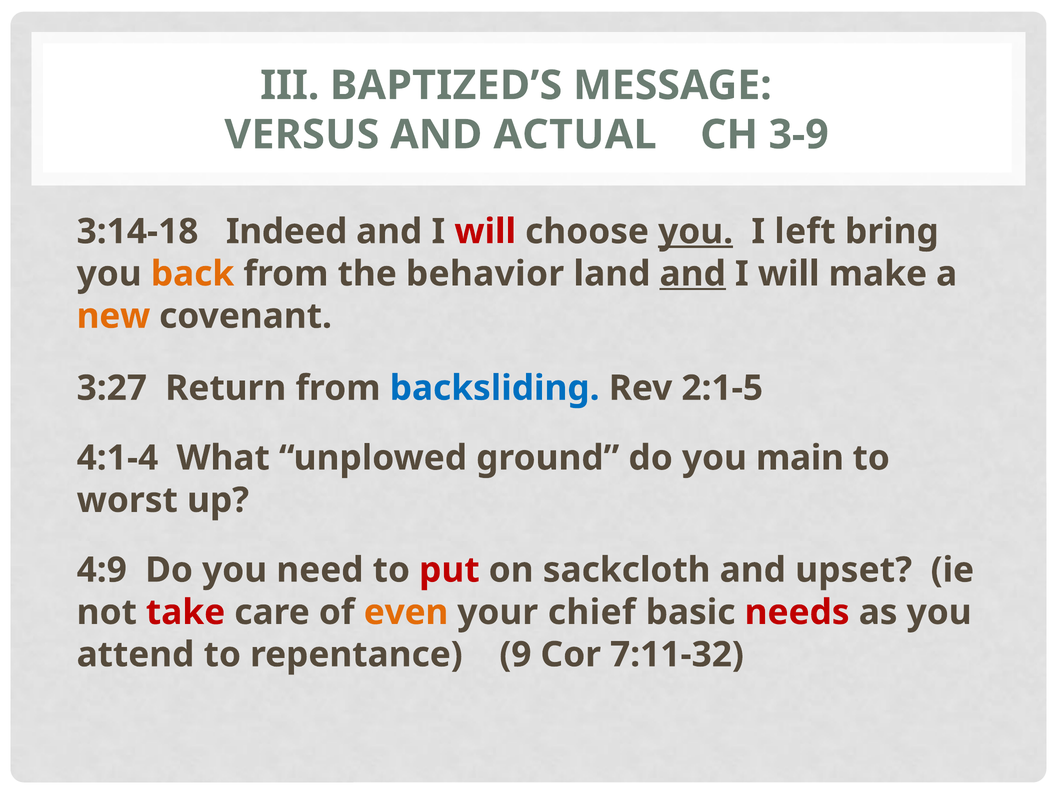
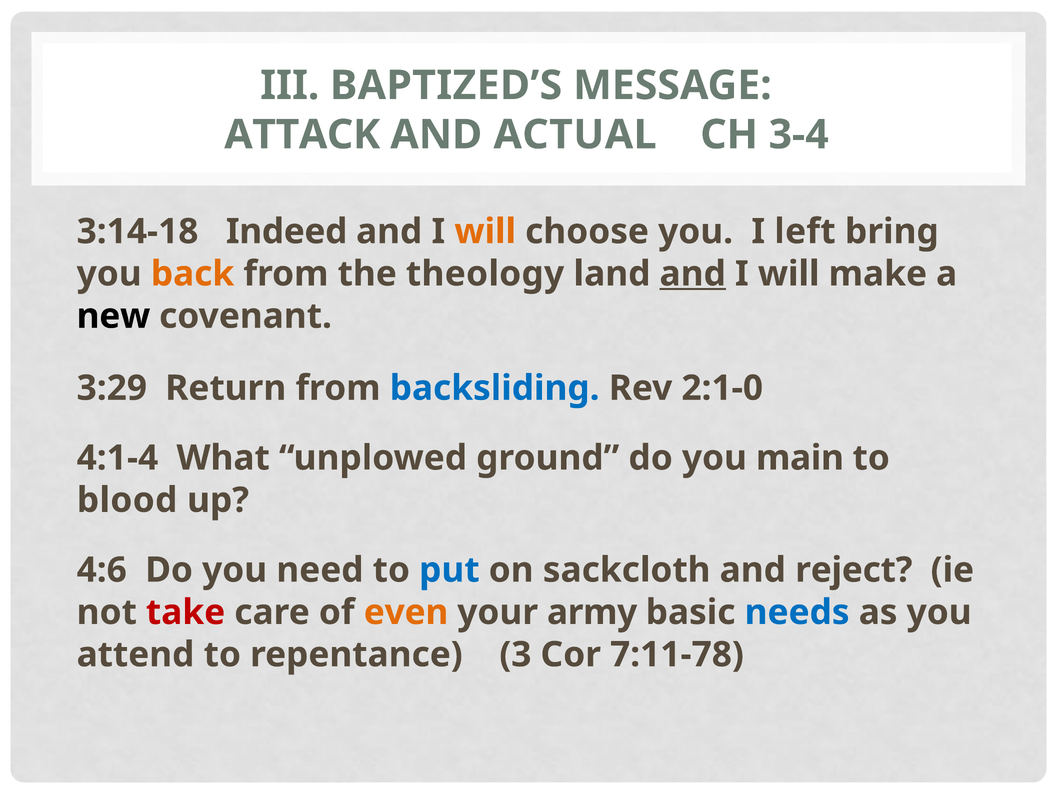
VERSUS: VERSUS -> ATTACK
3-9: 3-9 -> 3-4
will at (485, 231) colour: red -> orange
you at (696, 231) underline: present -> none
behavior: behavior -> theology
new colour: orange -> black
3:27: 3:27 -> 3:29
2:1-5: 2:1-5 -> 2:1-0
worst: worst -> blood
4:9: 4:9 -> 4:6
put colour: red -> blue
upset: upset -> reject
chief: chief -> army
needs colour: red -> blue
9: 9 -> 3
7:11-32: 7:11-32 -> 7:11-78
